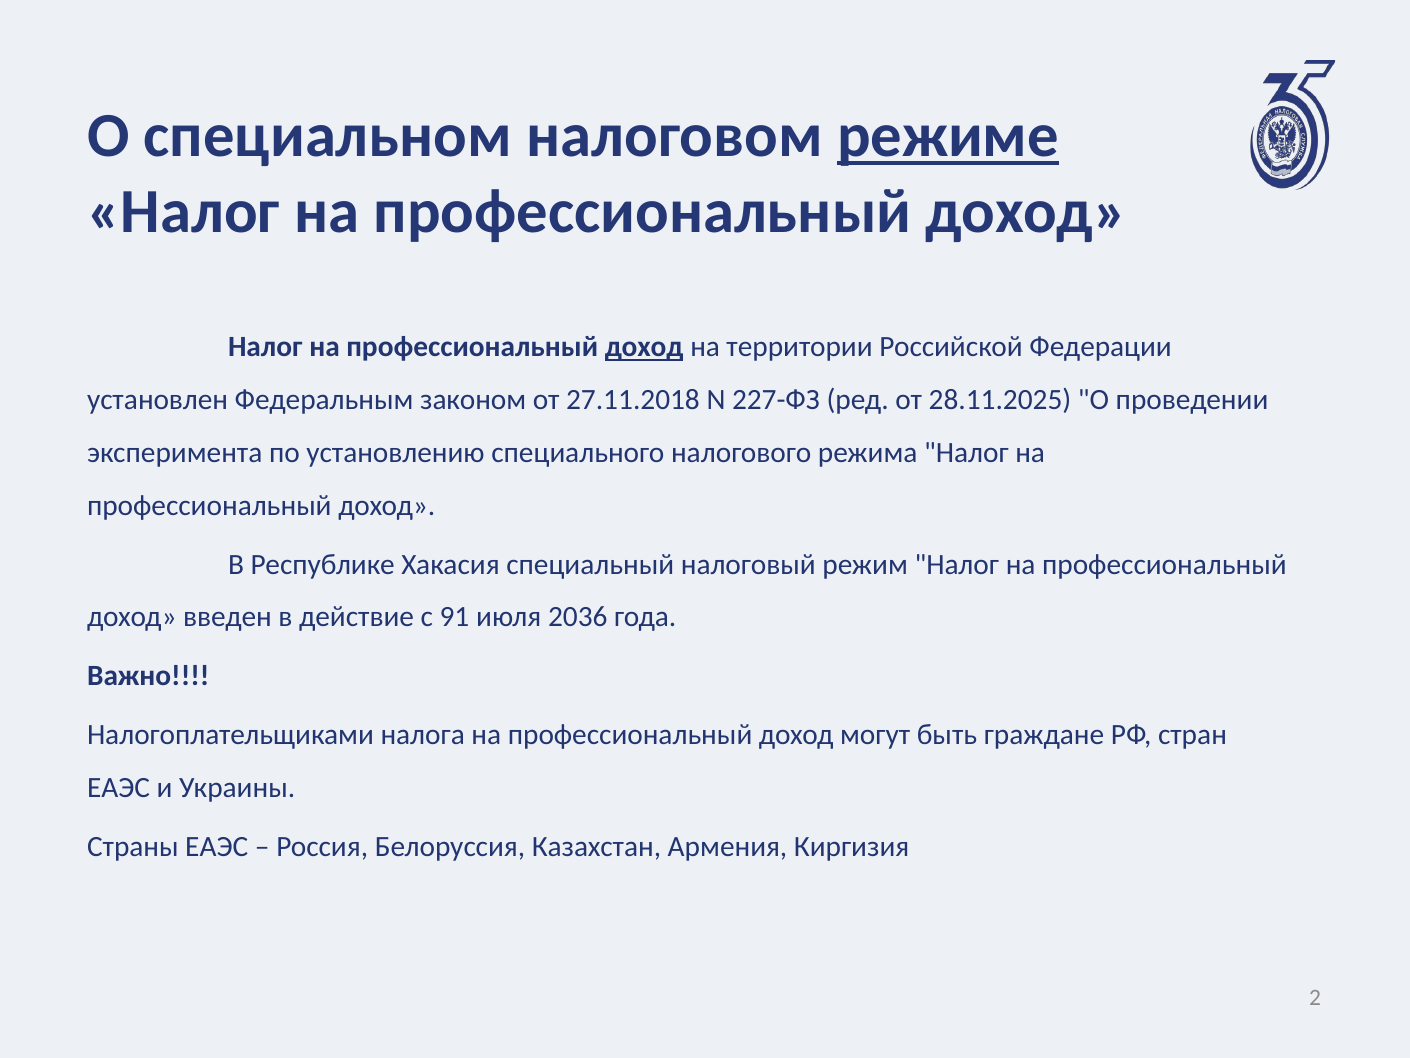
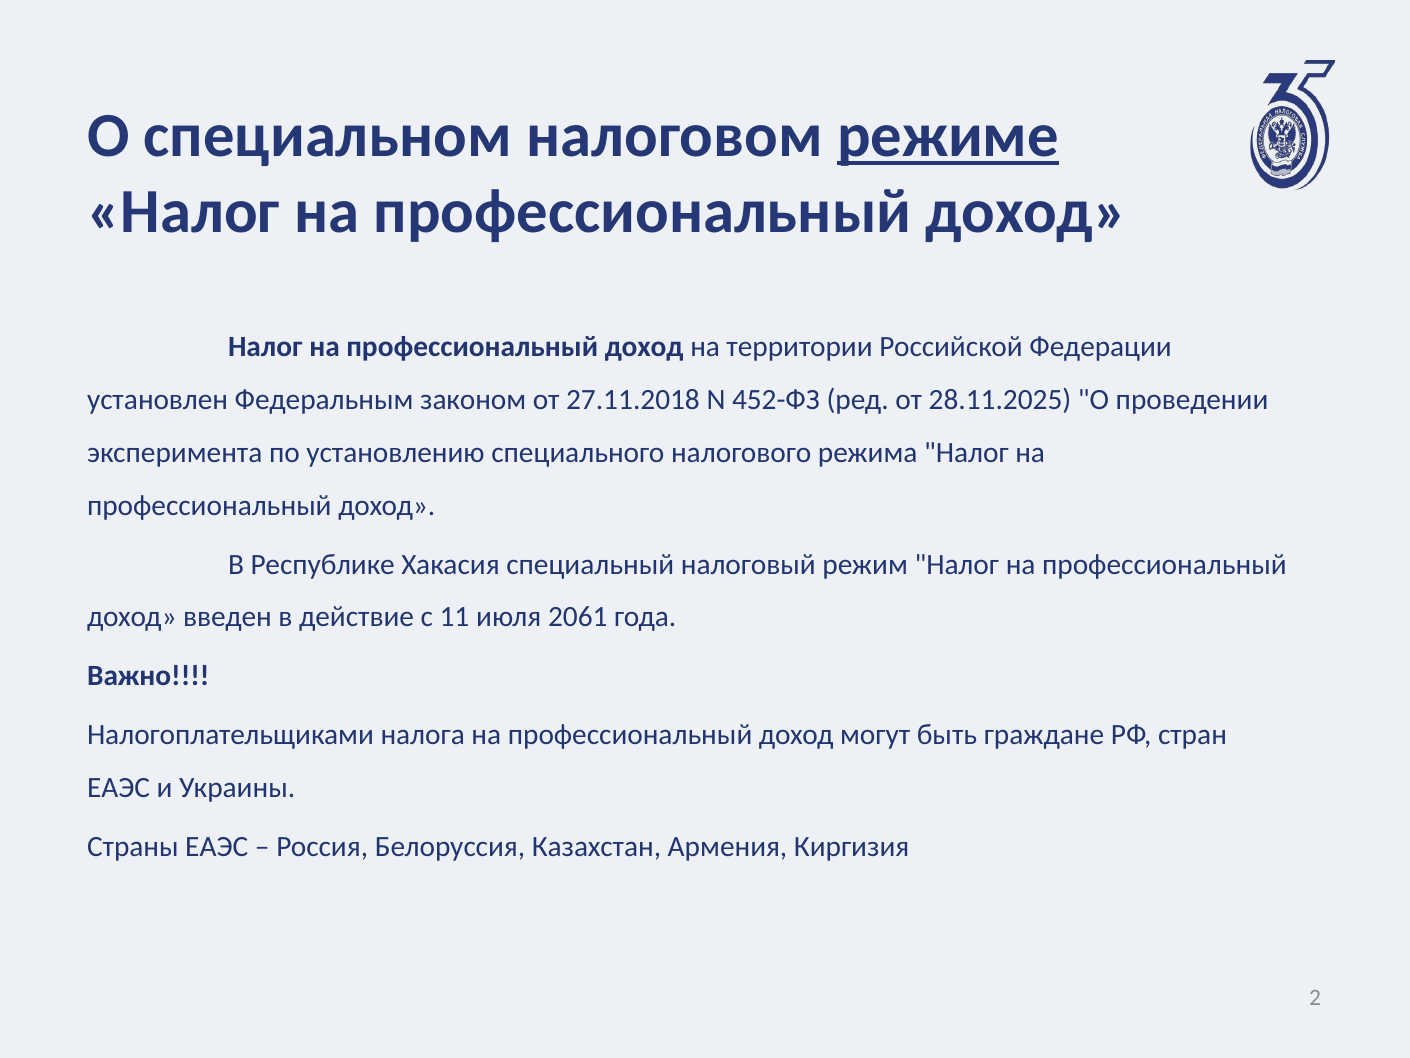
доход at (644, 347) underline: present -> none
227-ФЗ: 227-ФЗ -> 452-ФЗ
91: 91 -> 11
2036: 2036 -> 2061
